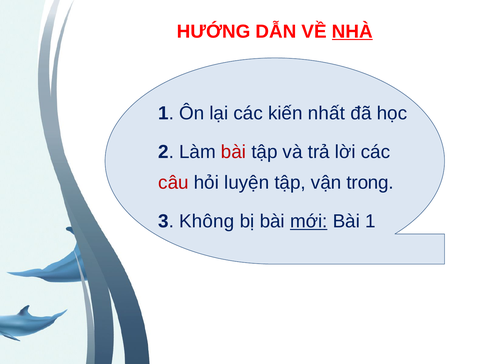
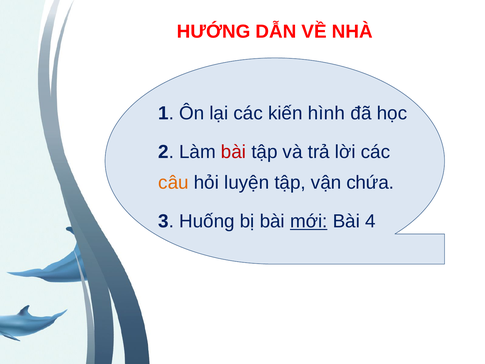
NHÀ underline: present -> none
nhất: nhất -> hình
câu colour: red -> orange
trong: trong -> chứa
Không: Không -> Huống
Bài 1: 1 -> 4
